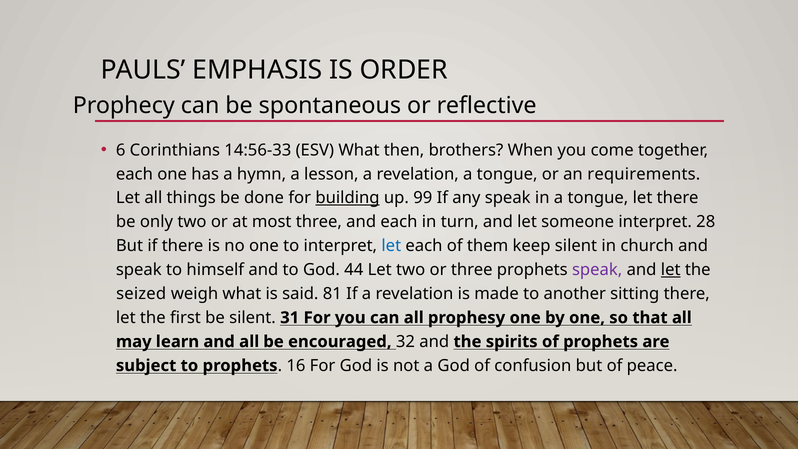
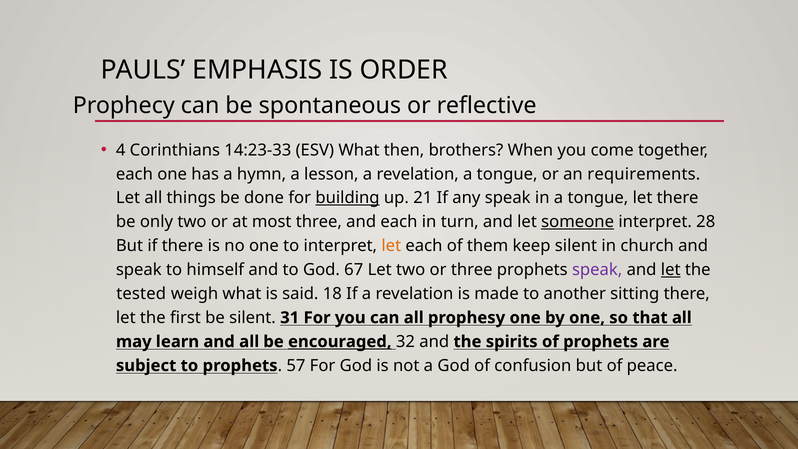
6: 6 -> 4
14:56-33: 14:56-33 -> 14:23-33
99: 99 -> 21
someone underline: none -> present
let at (391, 246) colour: blue -> orange
44: 44 -> 67
seized: seized -> tested
81: 81 -> 18
encouraged underline: none -> present
16: 16 -> 57
